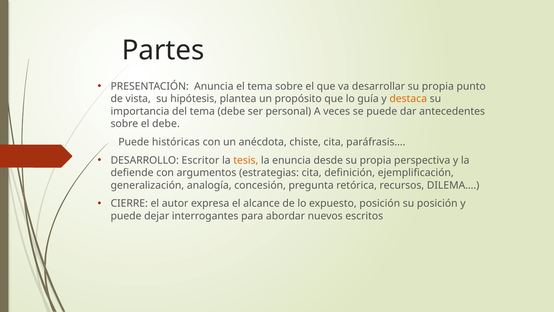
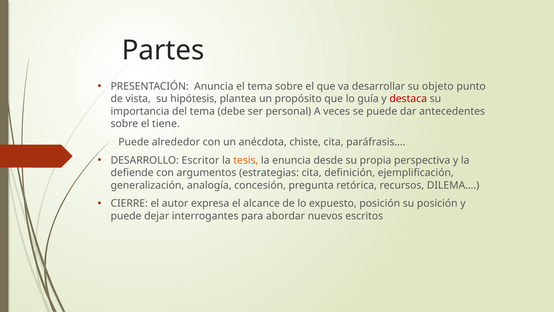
desarrollar su propia: propia -> objeto
destaca colour: orange -> red
el debe: debe -> tiene
históricas: históricas -> alrededor
